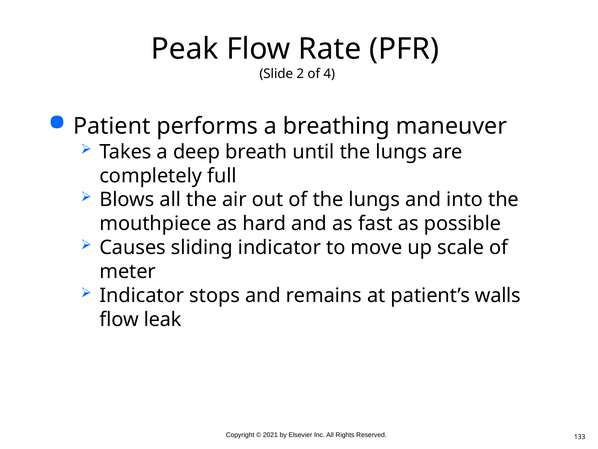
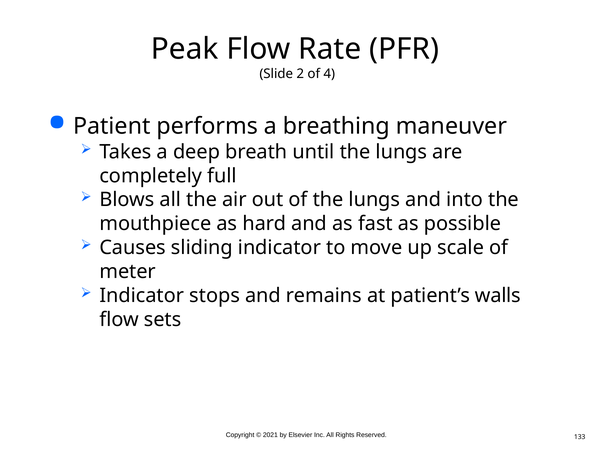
leak: leak -> sets
